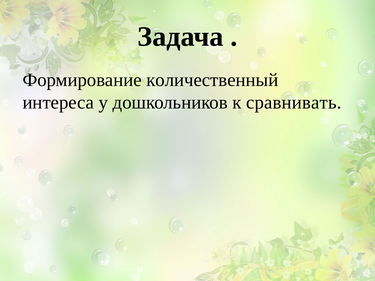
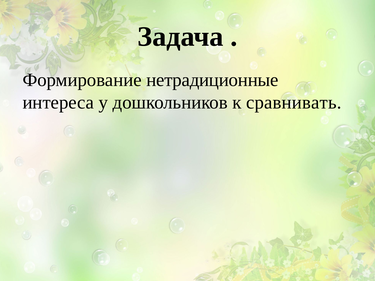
количественный: количественный -> нетрадиционные
